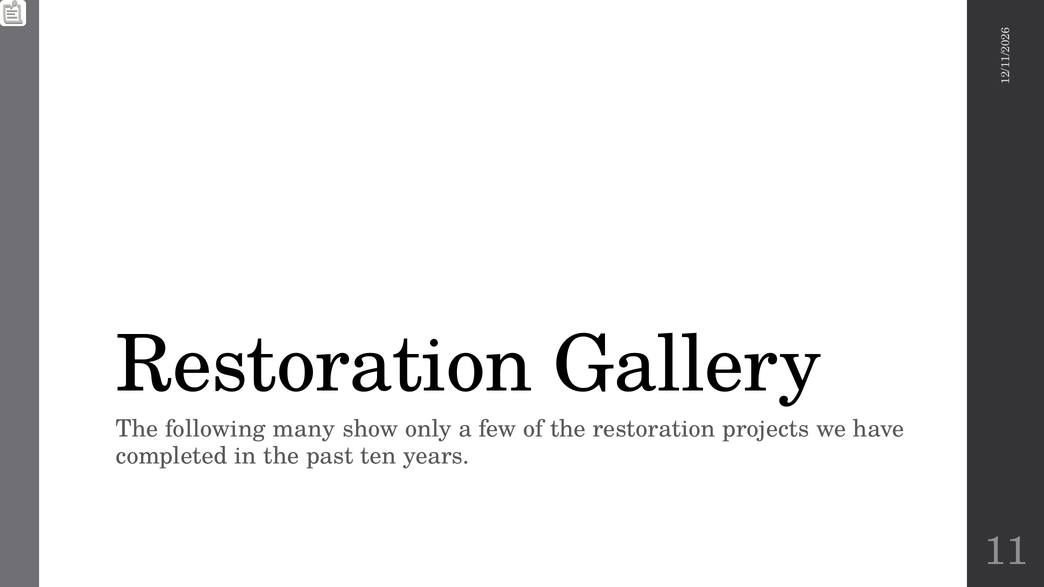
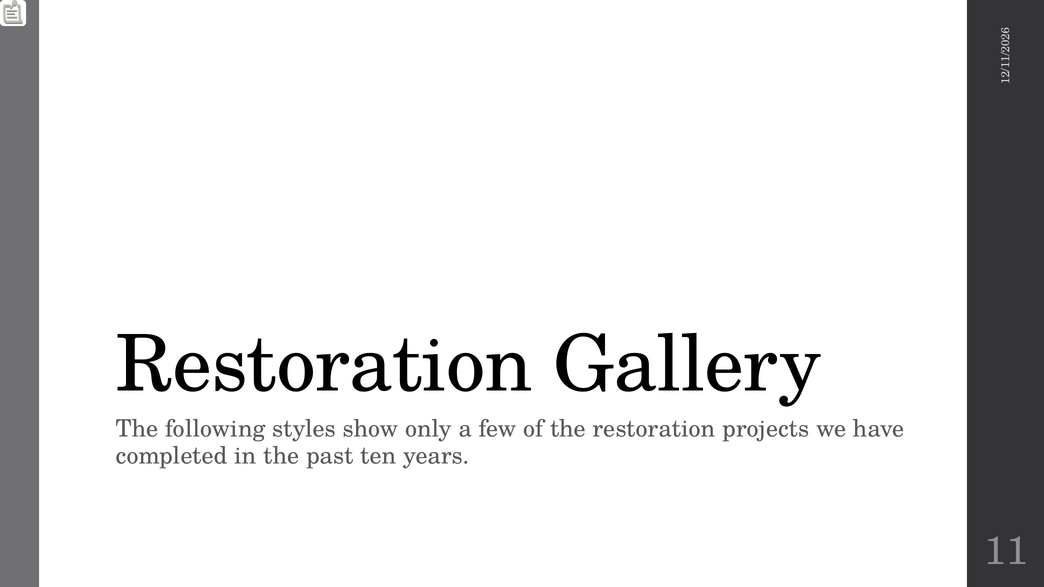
many: many -> styles
